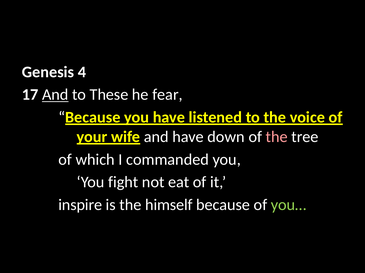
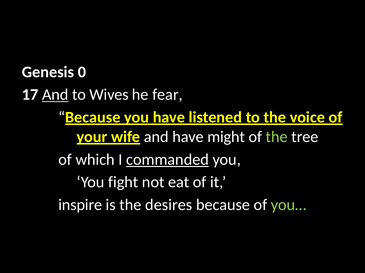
4: 4 -> 0
These: These -> Wives
down: down -> might
the at (277, 137) colour: pink -> light green
commanded underline: none -> present
himself: himself -> desires
